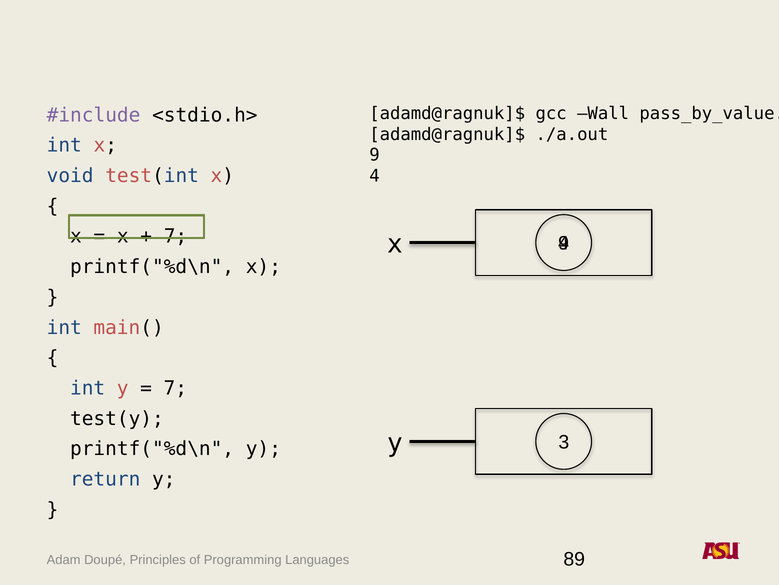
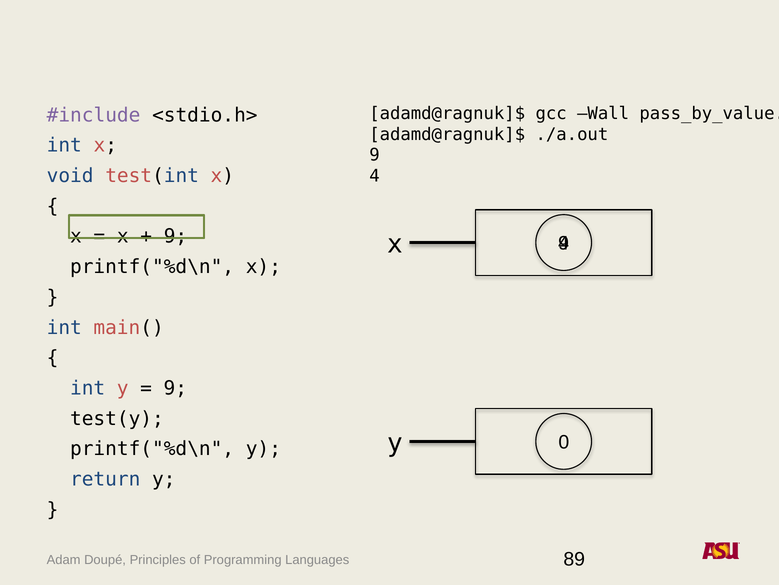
7 at (175, 236): 7 -> 9
7 at (175, 388): 7 -> 9
3: 3 -> 0
